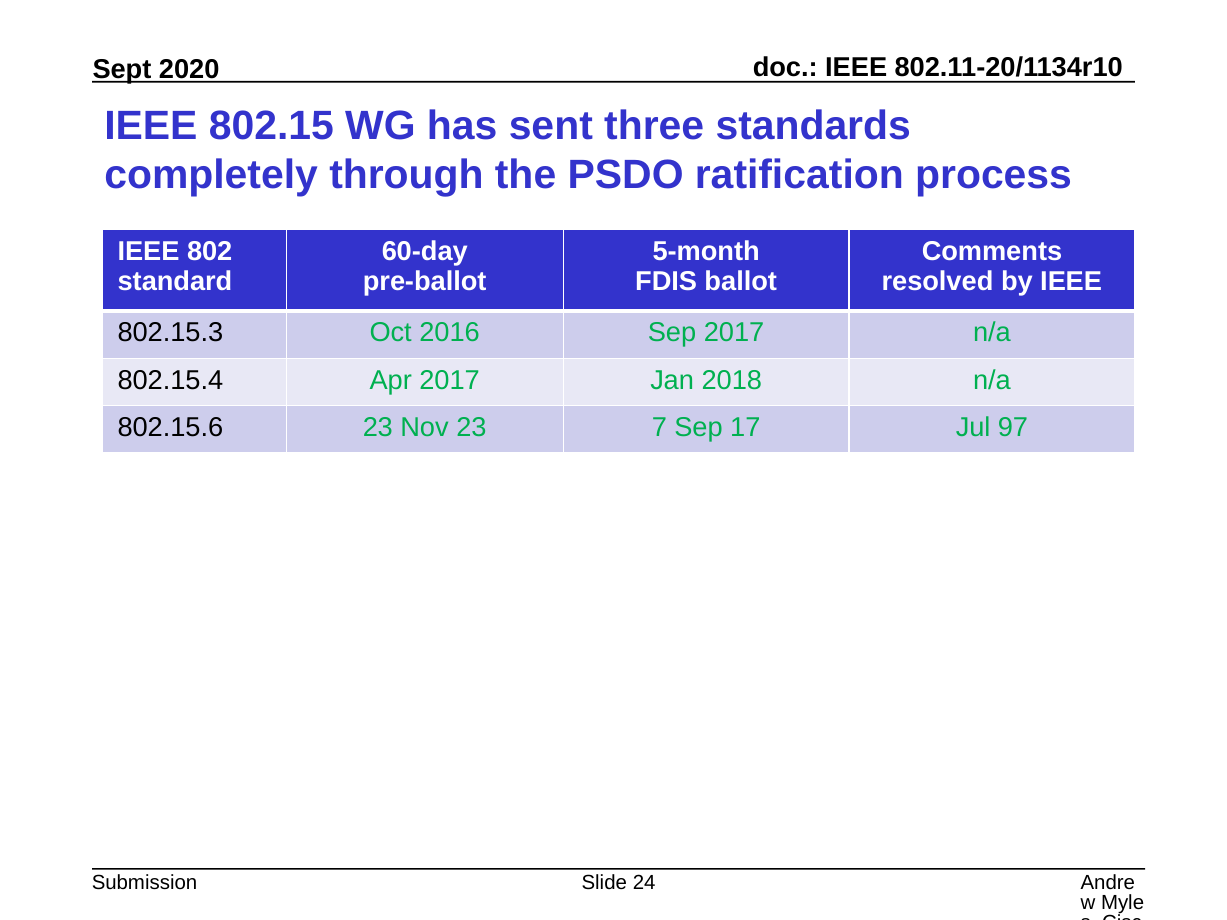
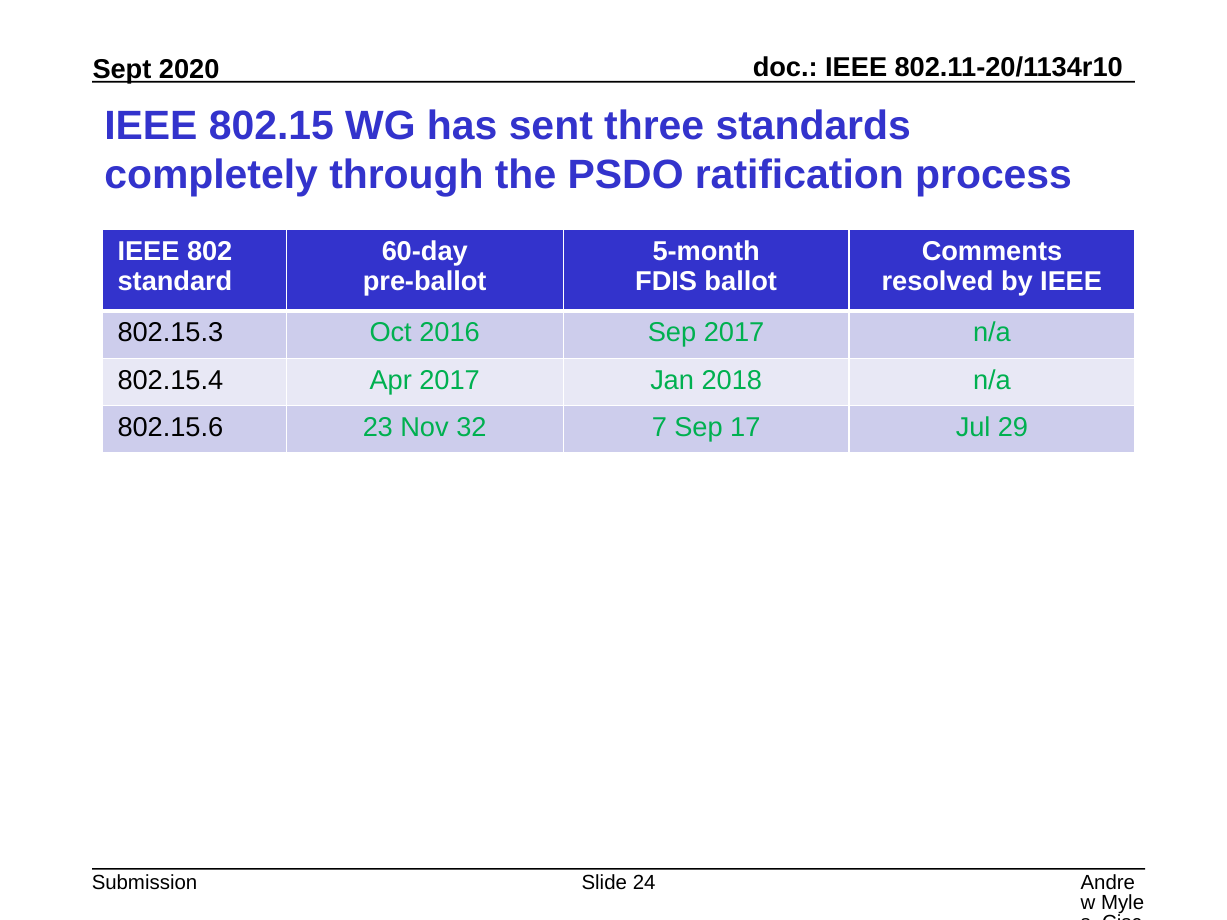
Nov 23: 23 -> 32
97: 97 -> 29
